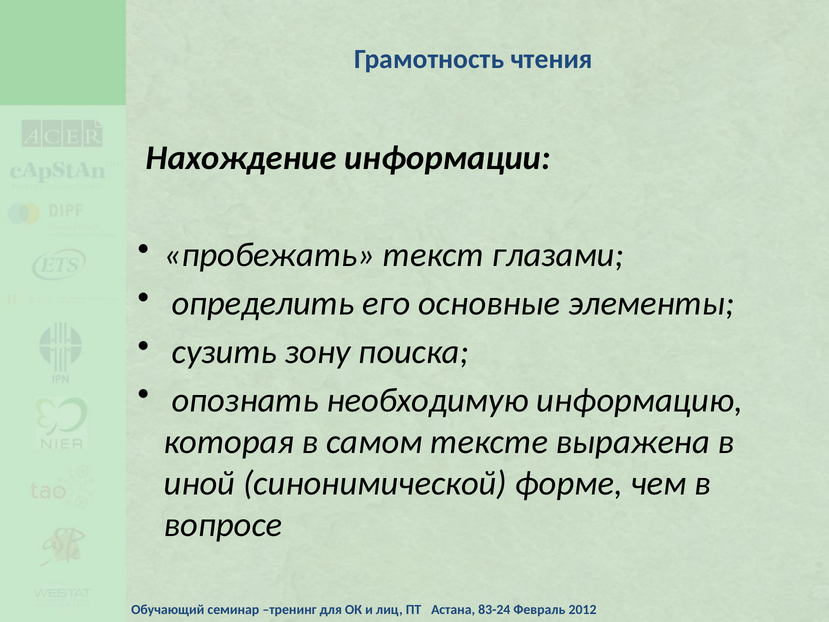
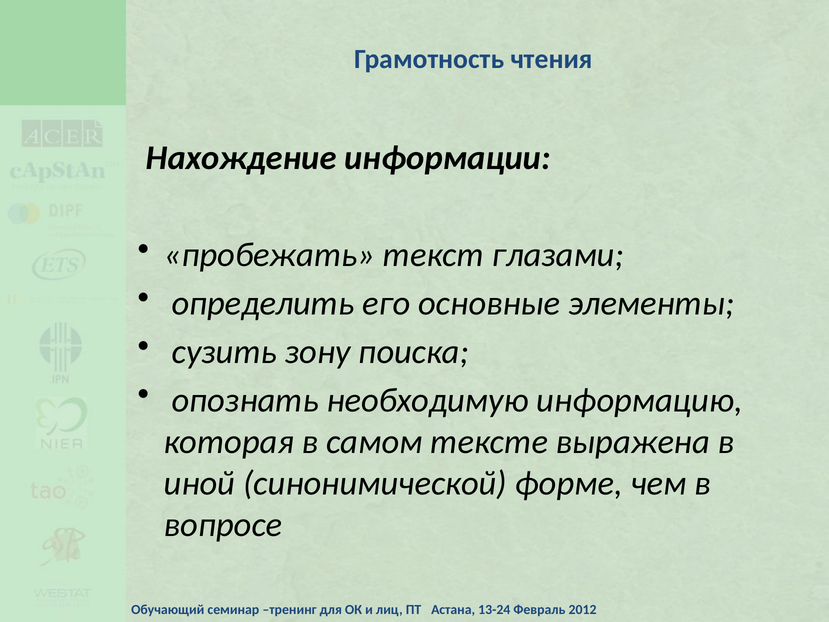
83-24: 83-24 -> 13-24
